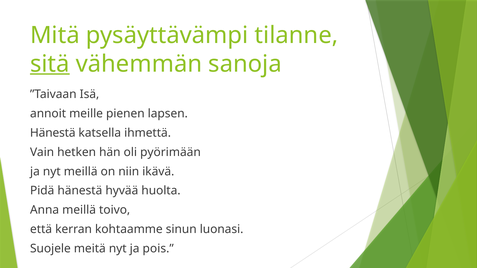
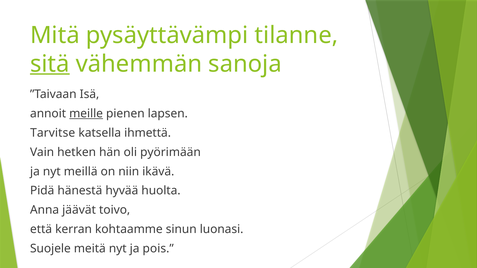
meille underline: none -> present
Hänestä at (53, 133): Hänestä -> Tarvitse
Anna meillä: meillä -> jäävät
